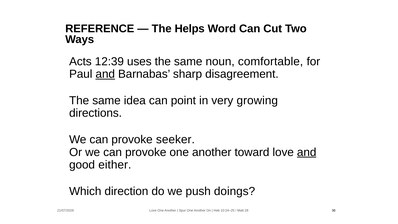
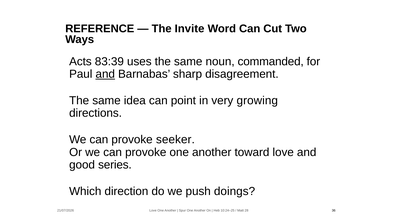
Helps: Helps -> Invite
12:39: 12:39 -> 83:39
comfortable: comfortable -> commanded
and at (307, 152) underline: present -> none
either: either -> series
